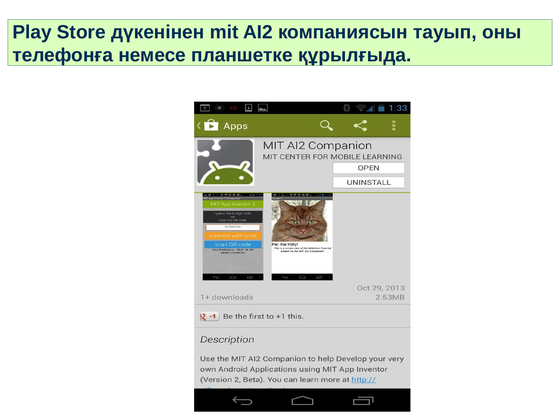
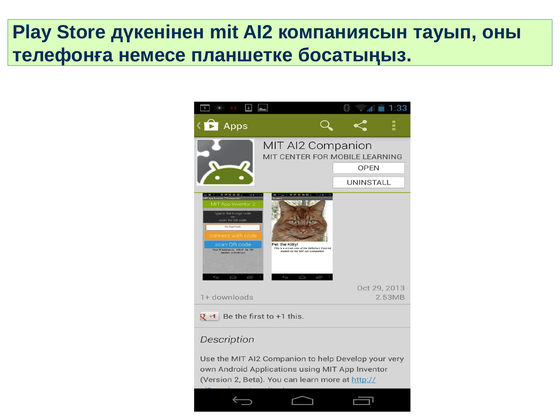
құрылғыда: құрылғыда -> босатыңыз
